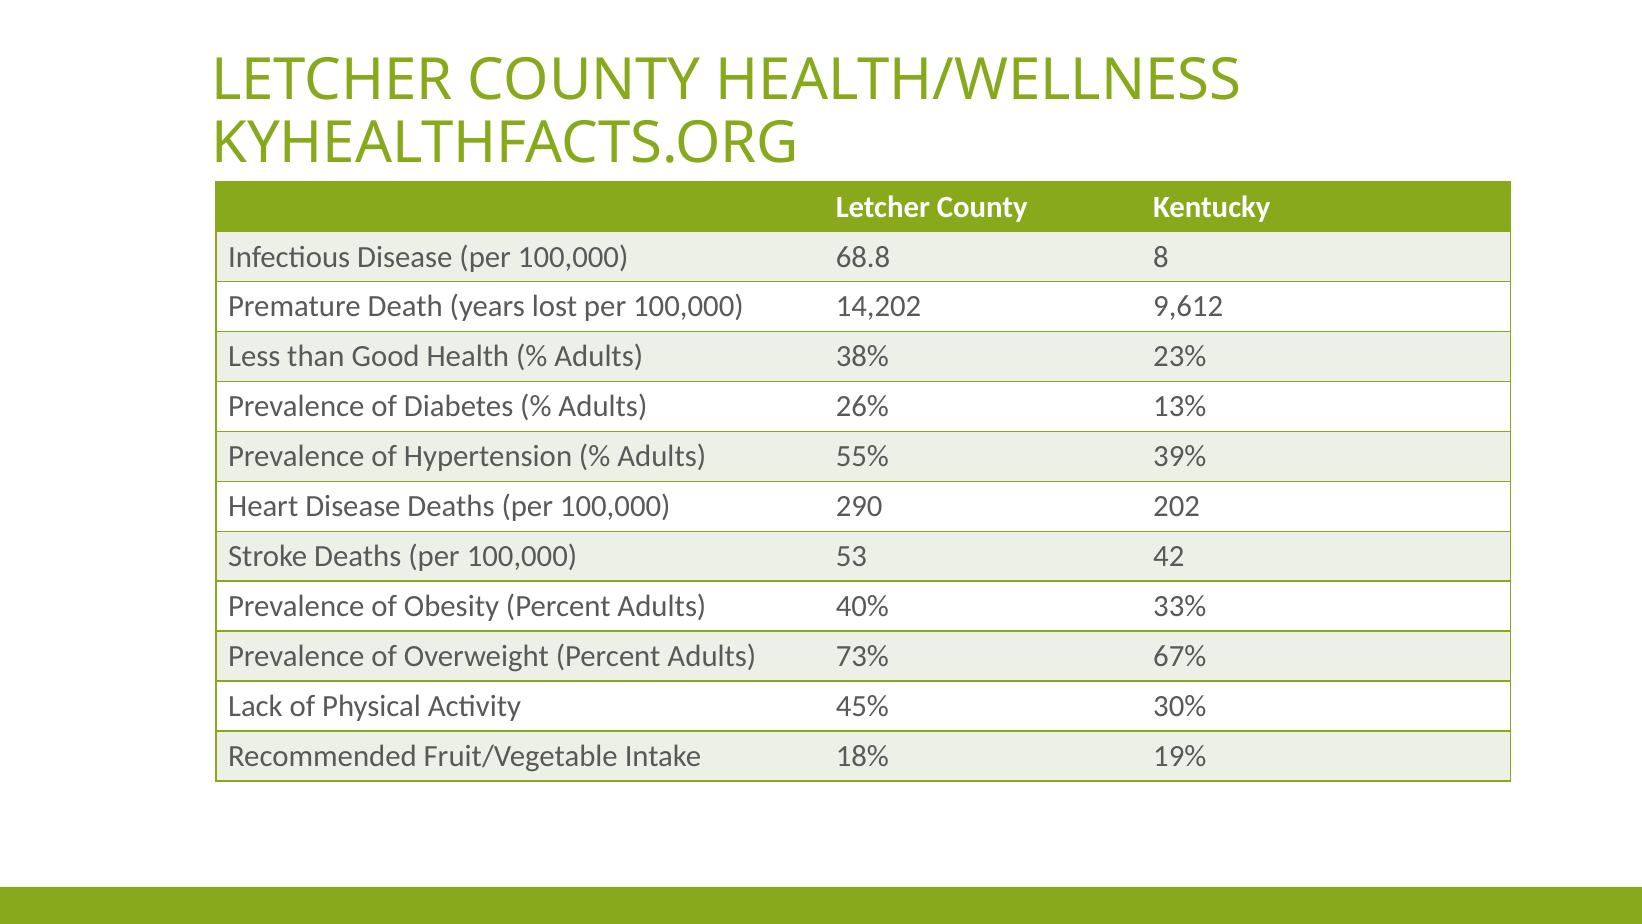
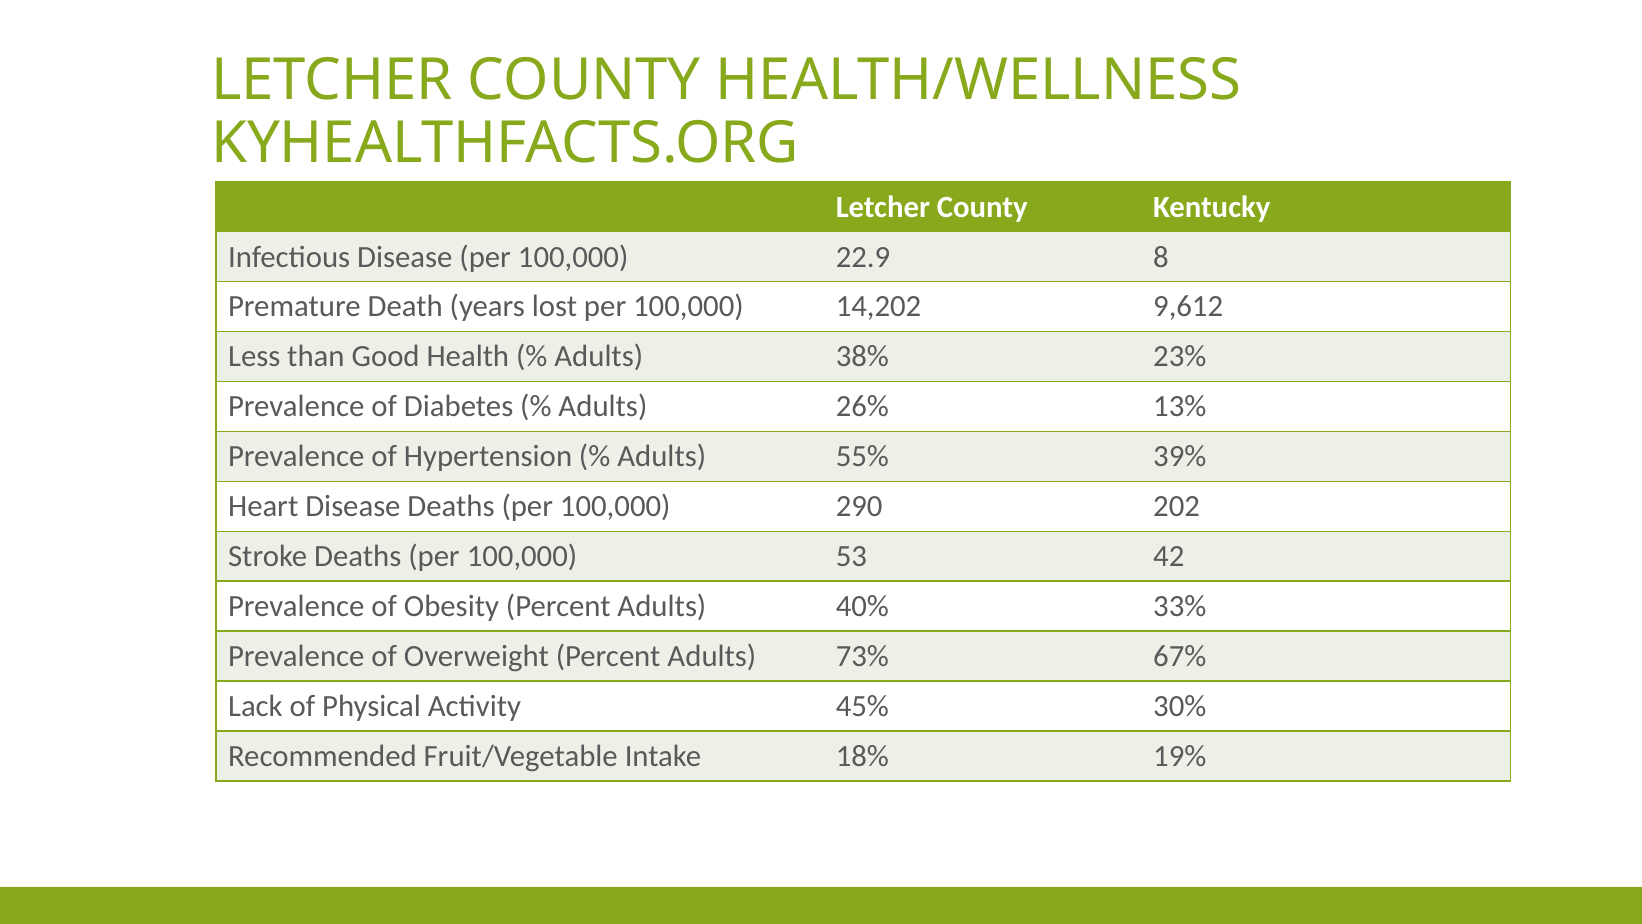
68.8: 68.8 -> 22.9
